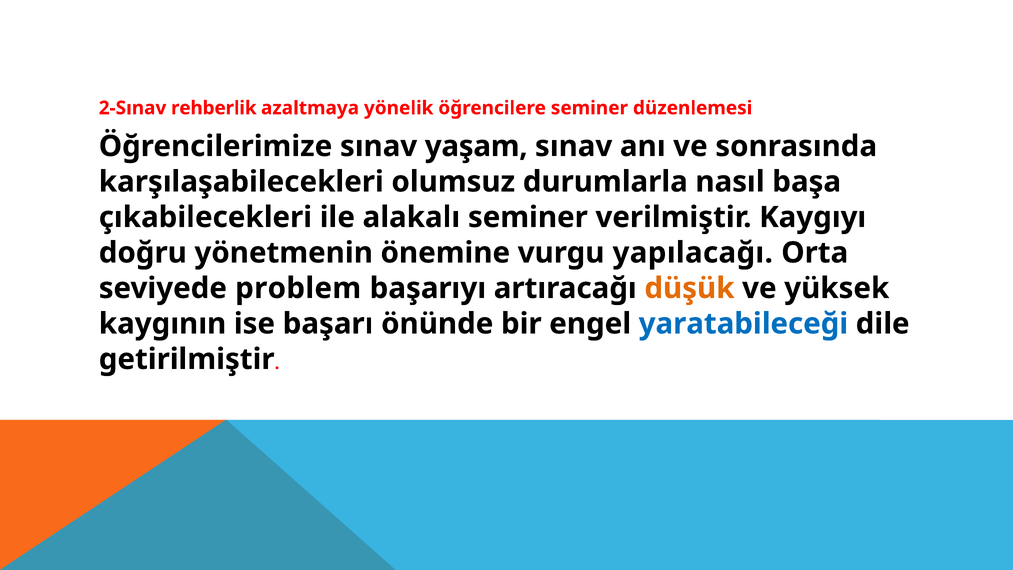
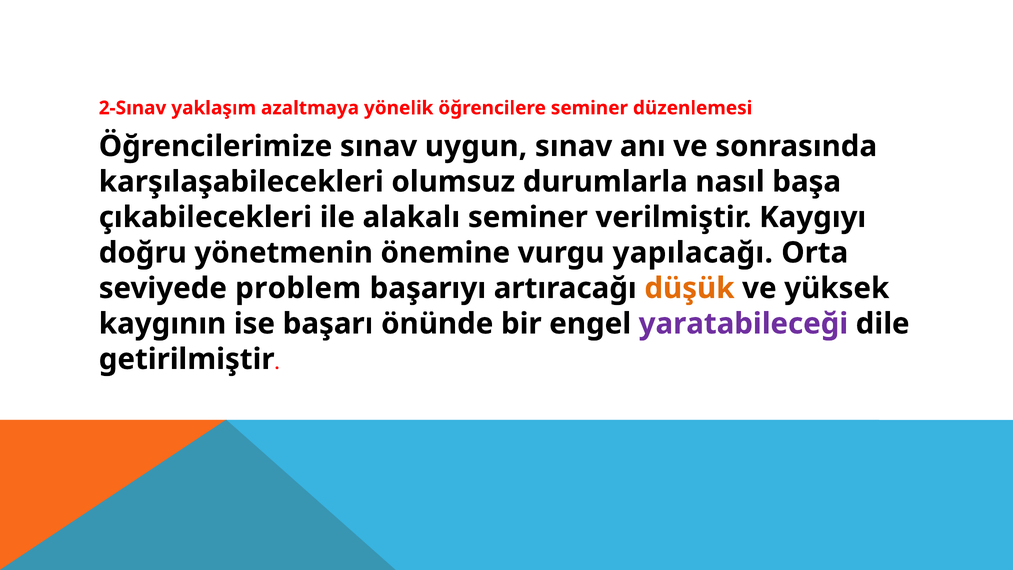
rehberlik: rehberlik -> yaklaşım
yaşam: yaşam -> uygun
yaratabileceği colour: blue -> purple
